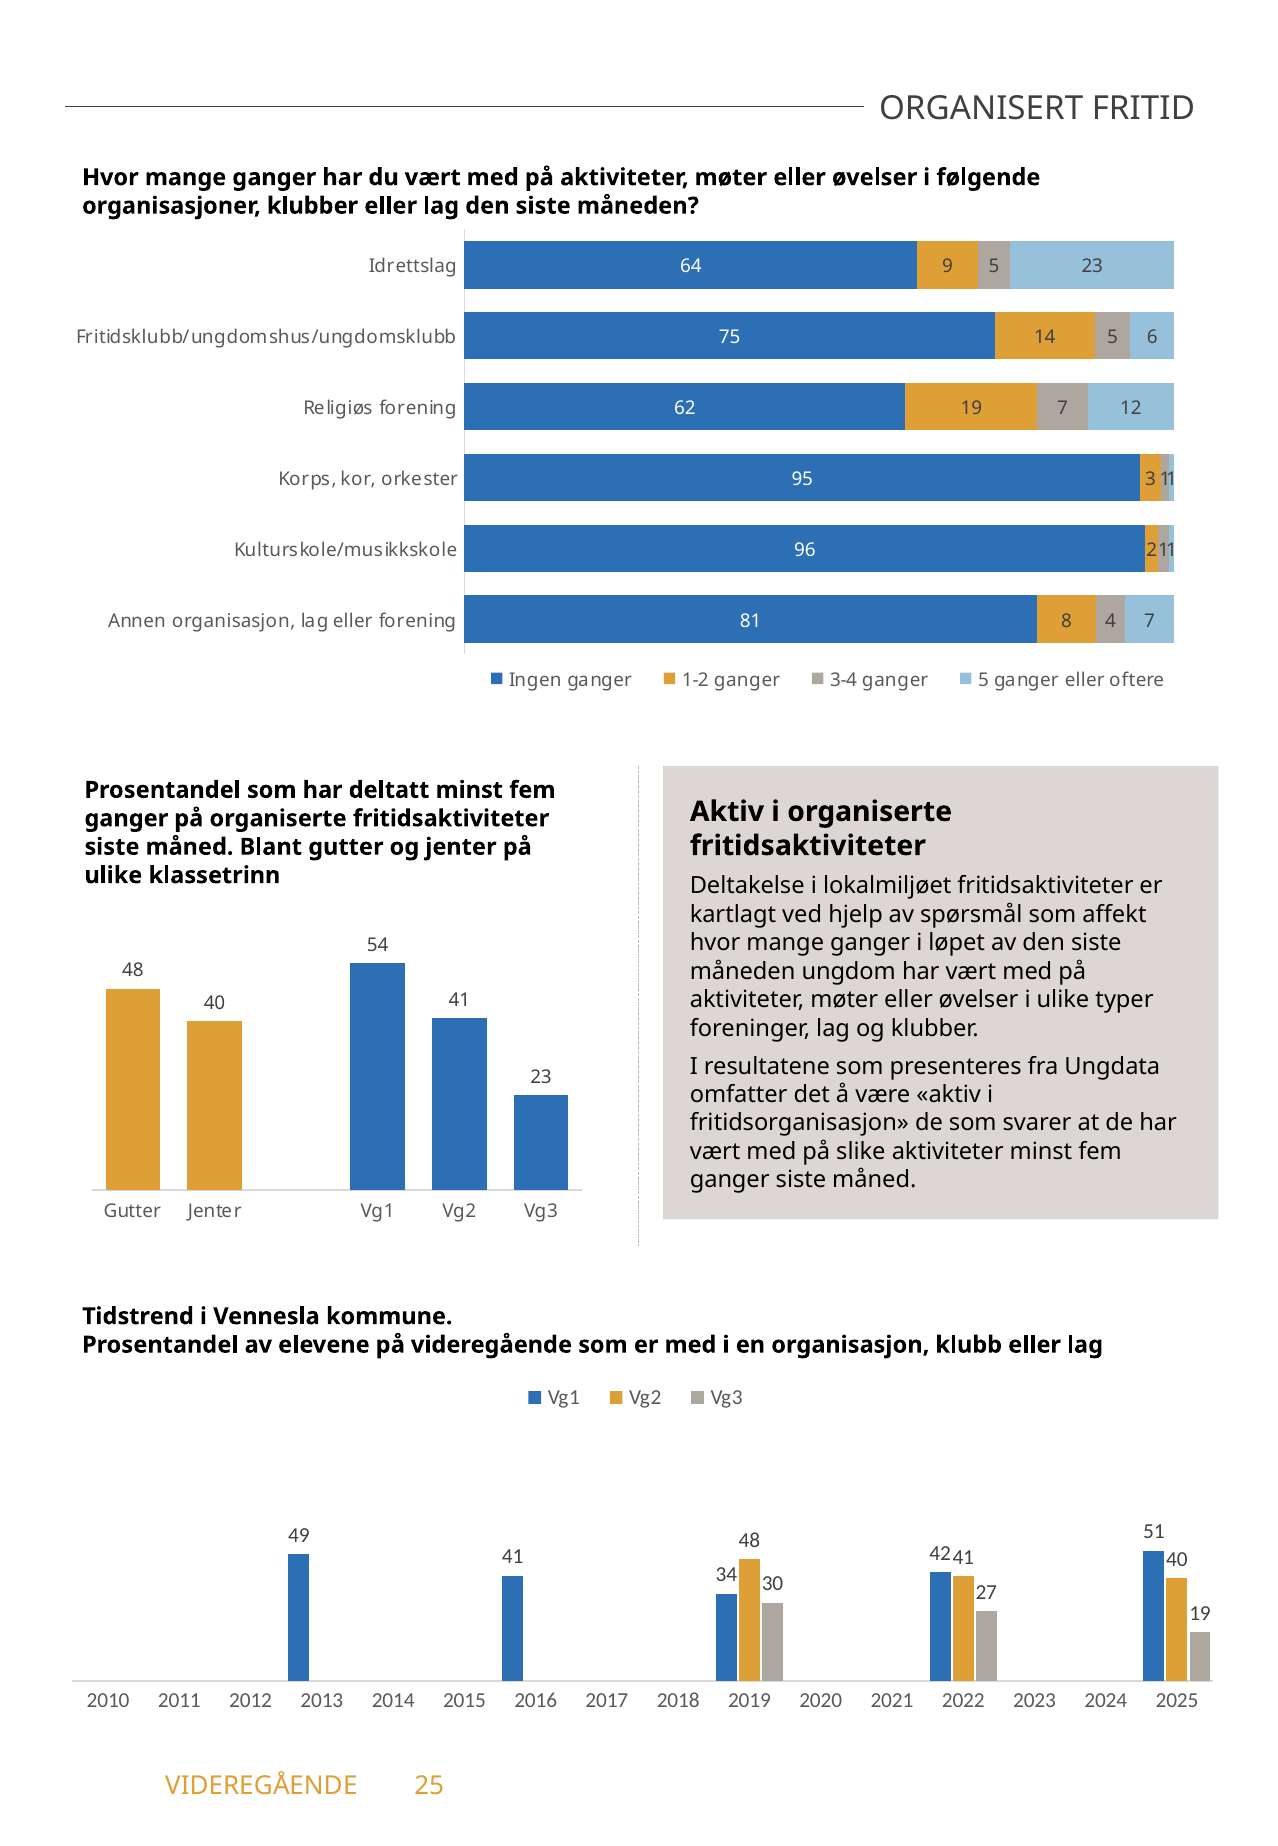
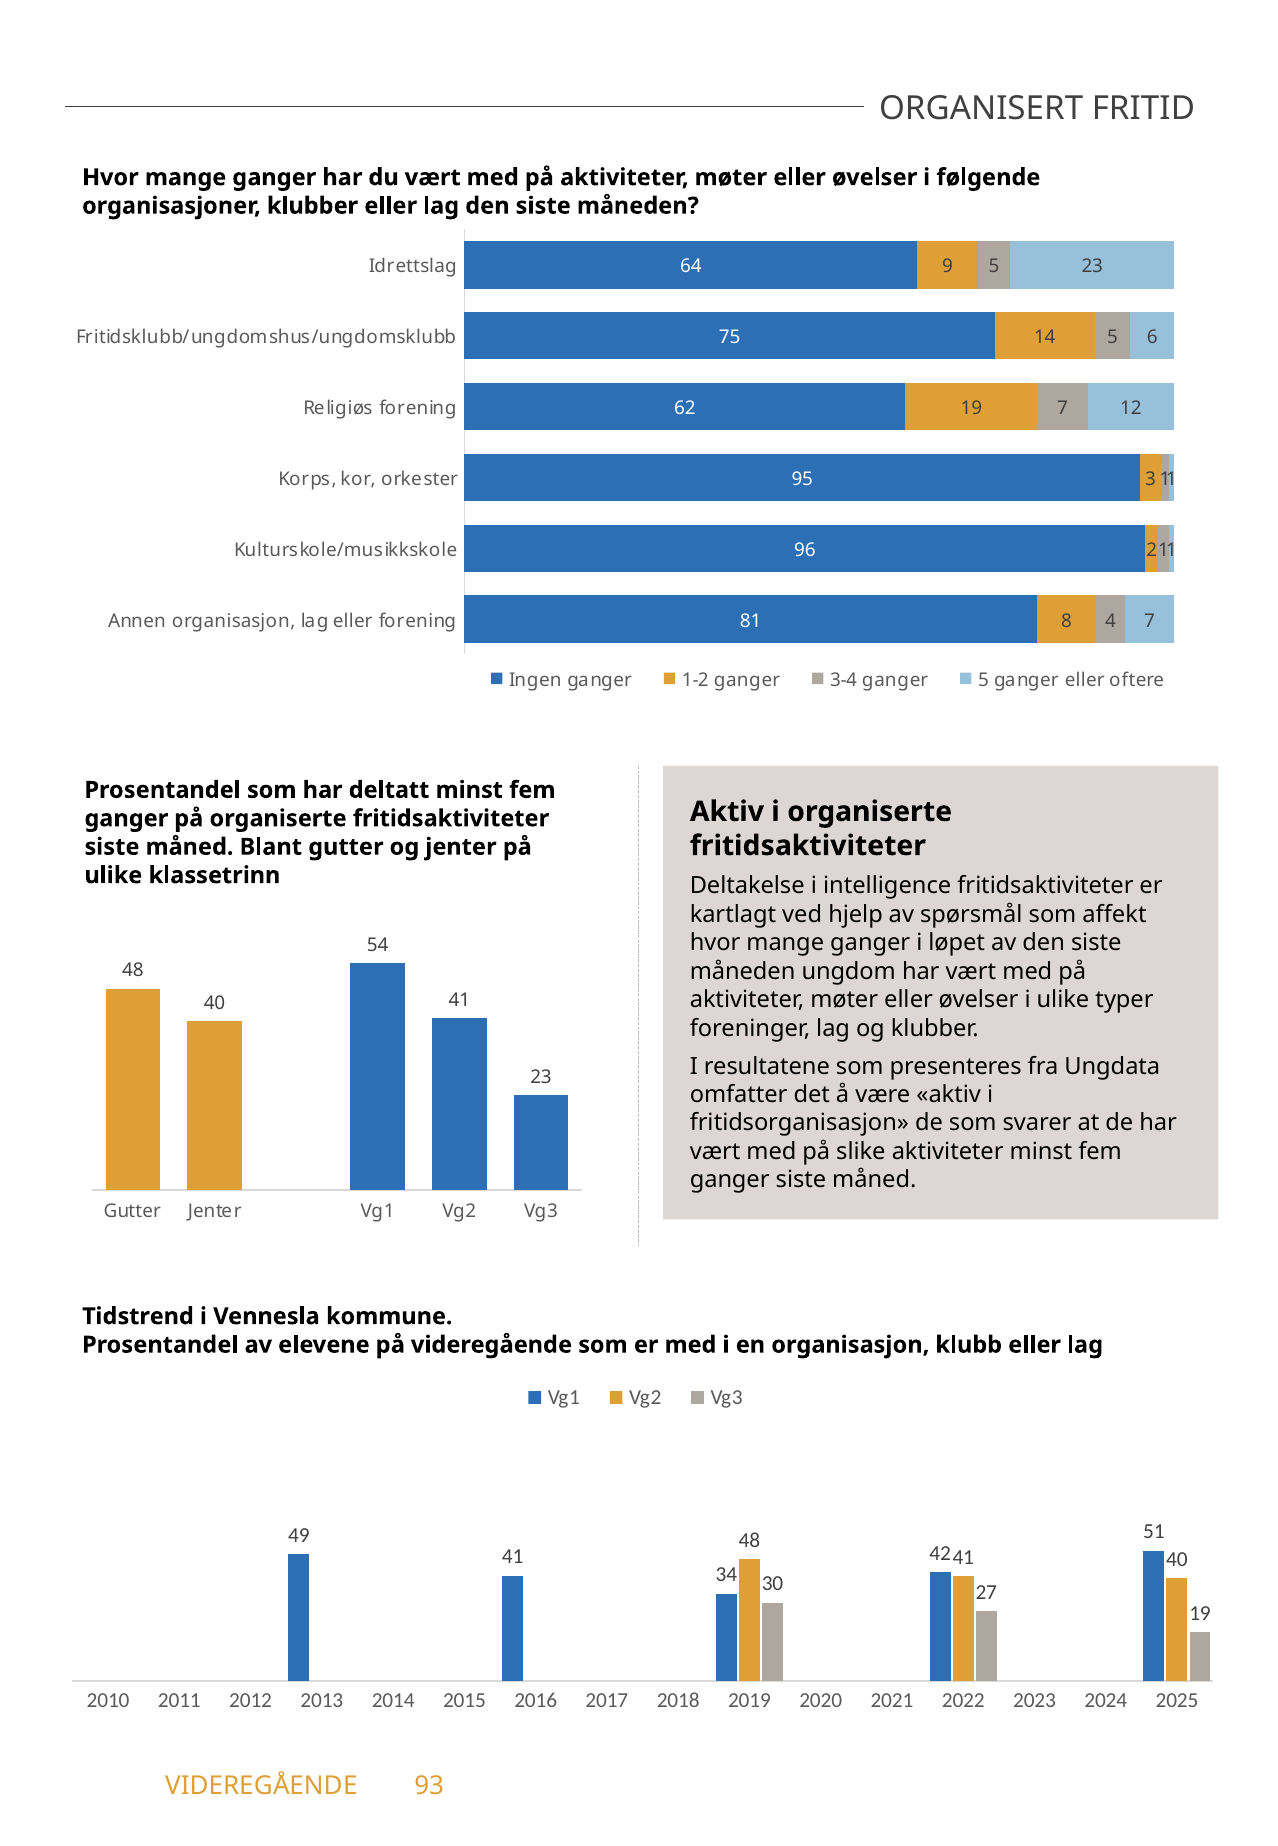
lokalmiljøet: lokalmiljøet -> intelligence
25: 25 -> 93
